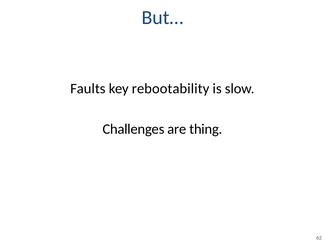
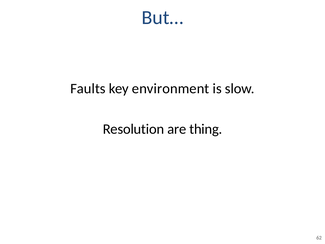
rebootability: rebootability -> environment
Challenges: Challenges -> Resolution
